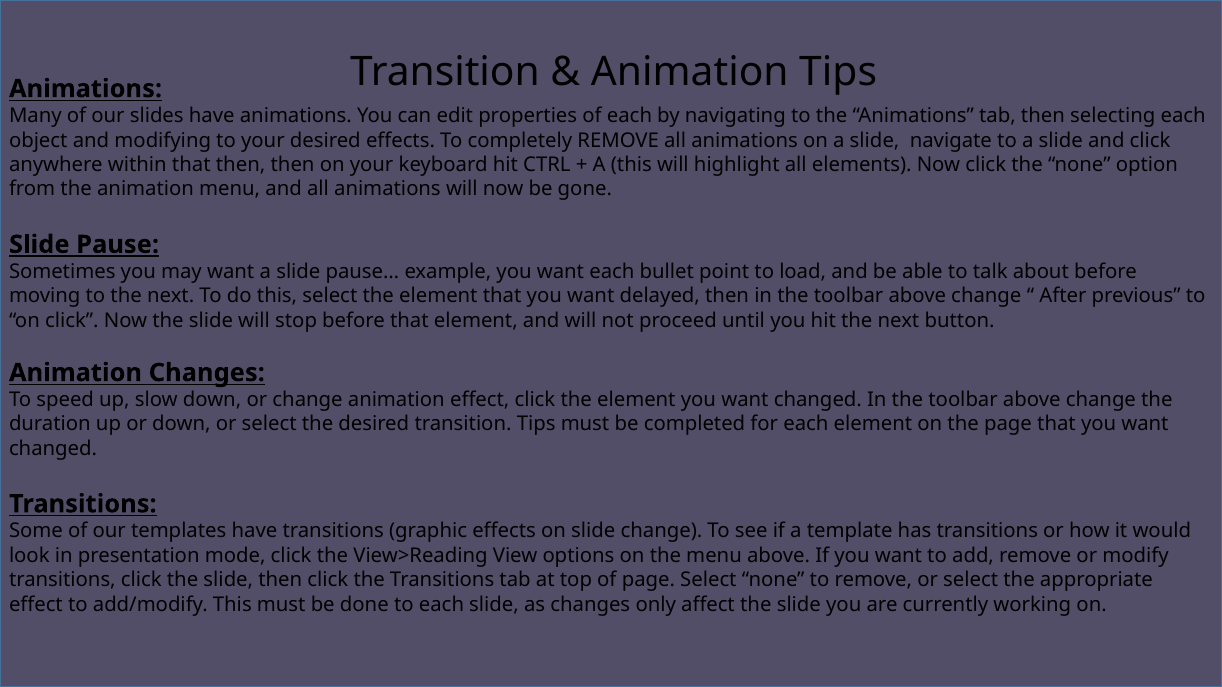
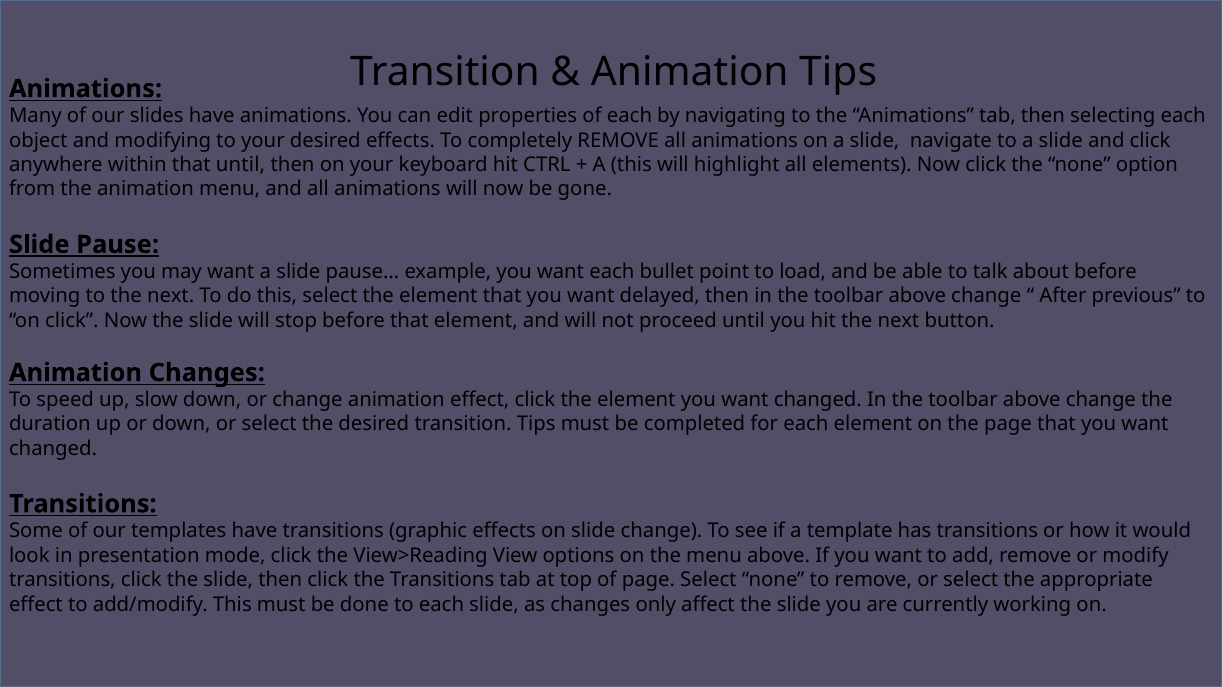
that then: then -> until
